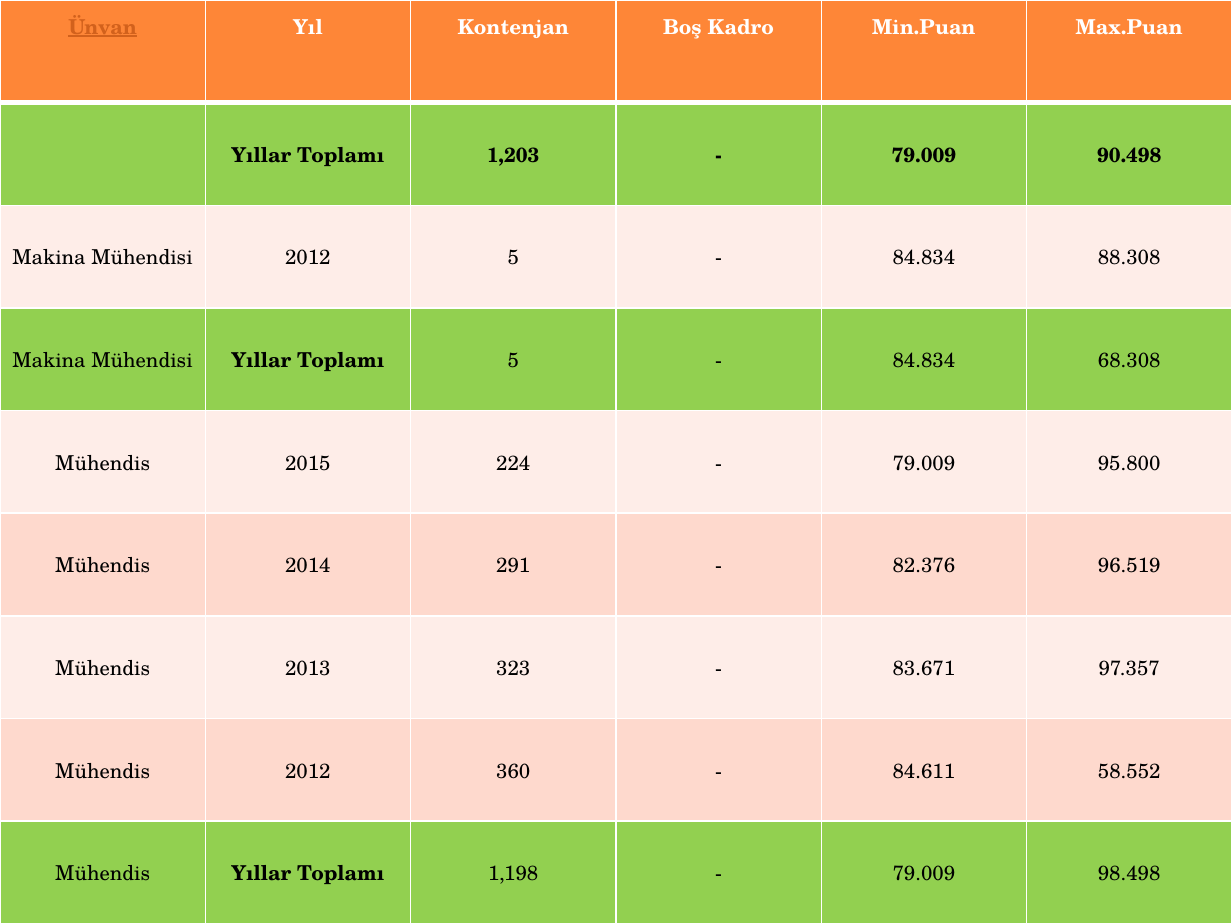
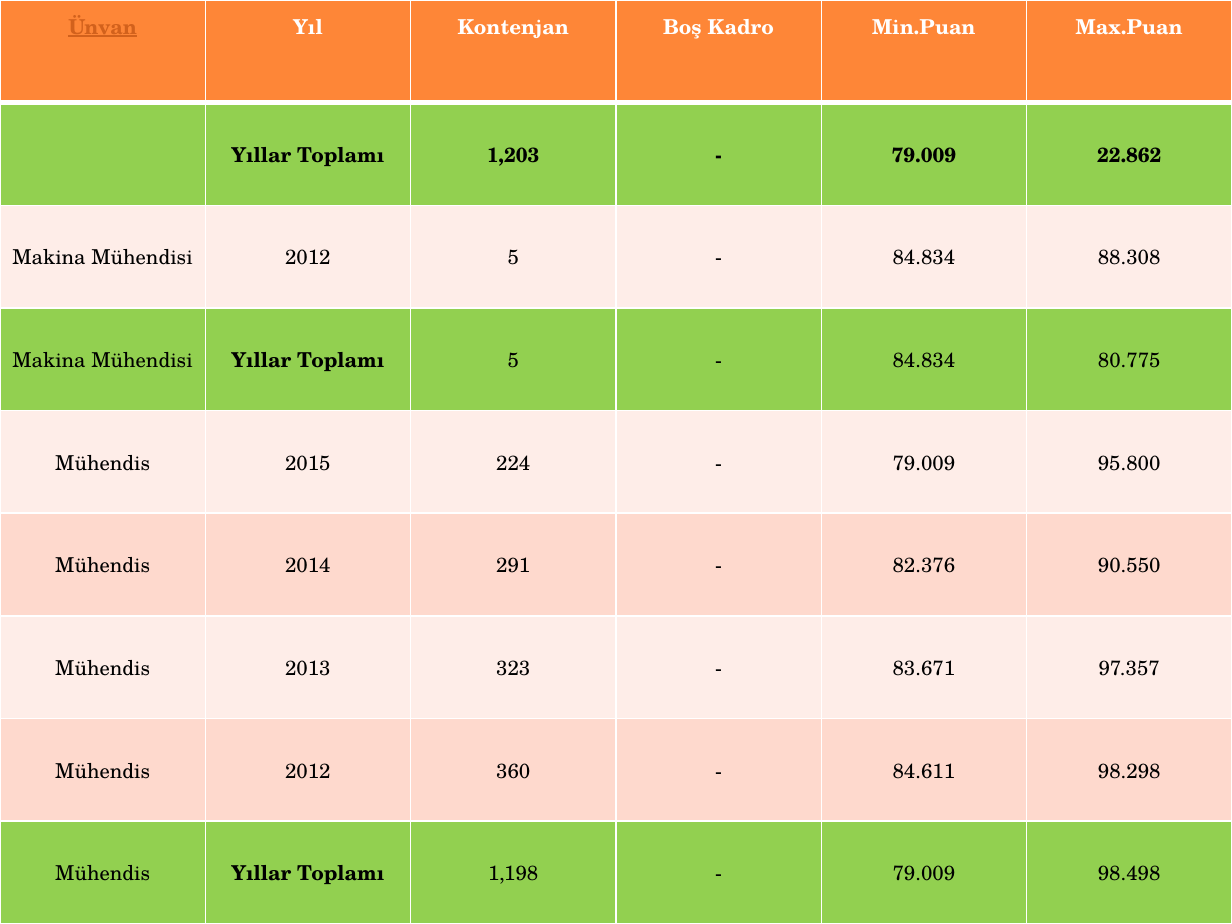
90.498: 90.498 -> 22.862
68.308: 68.308 -> 80.775
96.519: 96.519 -> 90.550
58.552: 58.552 -> 98.298
